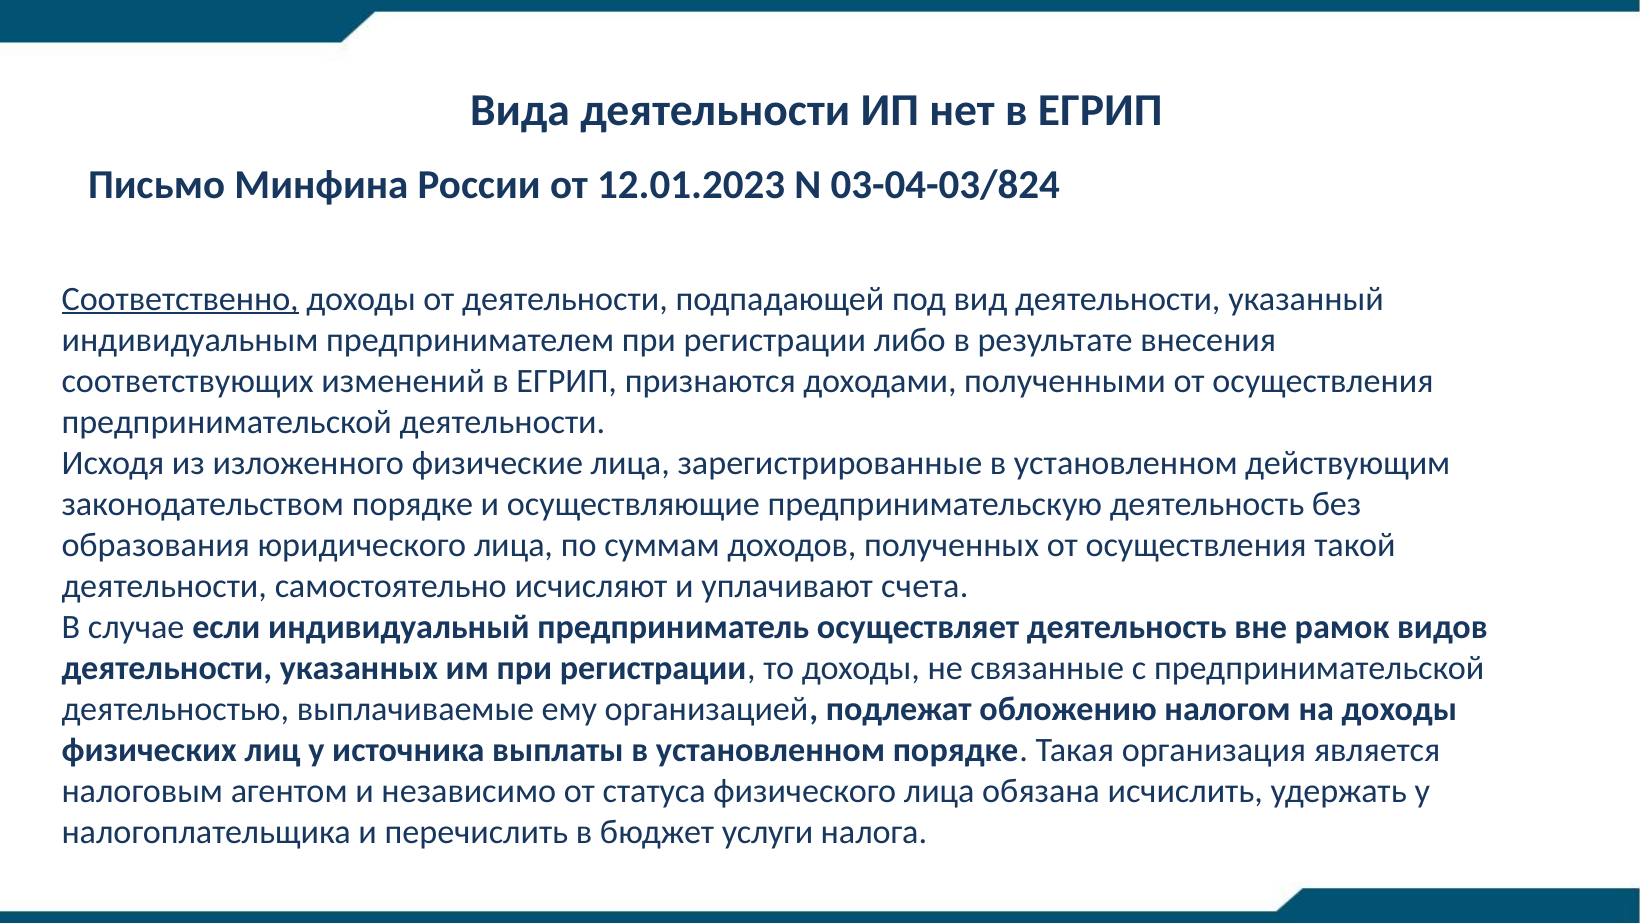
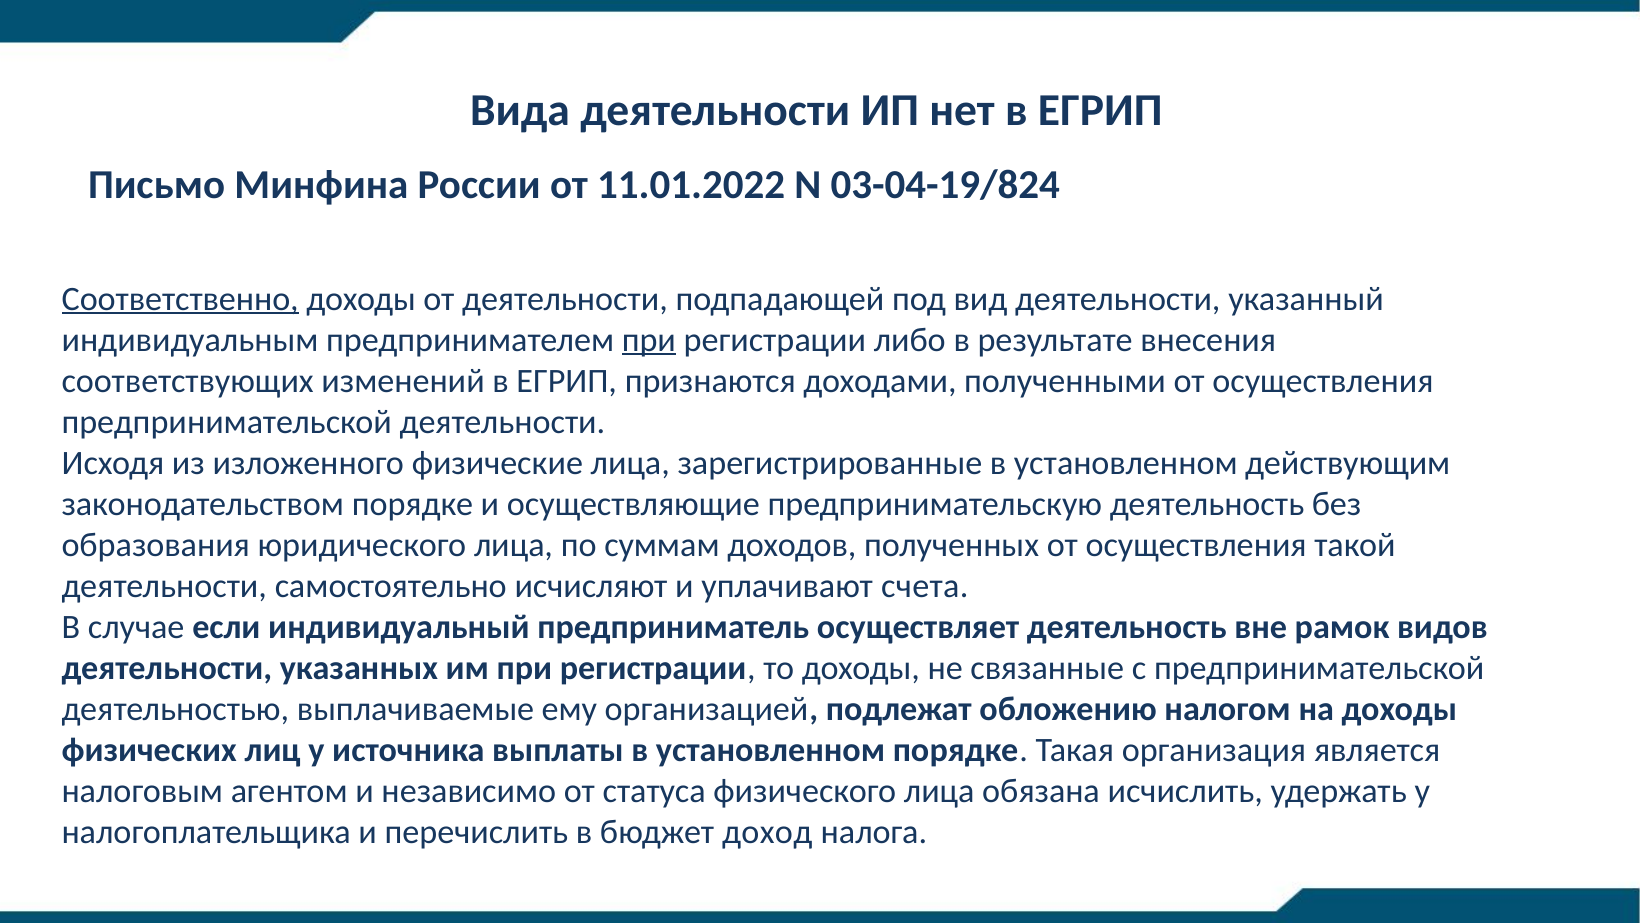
12.01.2023: 12.01.2023 -> 11.01.2022
03-04-03/824: 03-04-03/824 -> 03-04-19/824
при at (649, 340) underline: none -> present
услуги: услуги -> доход
